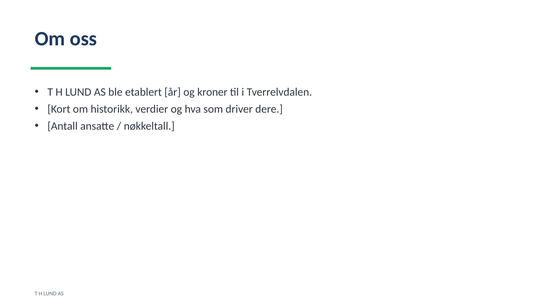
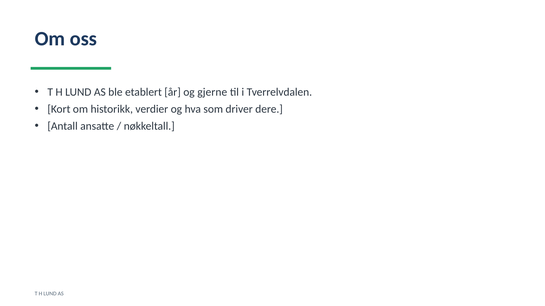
kroner: kroner -> gjerne
